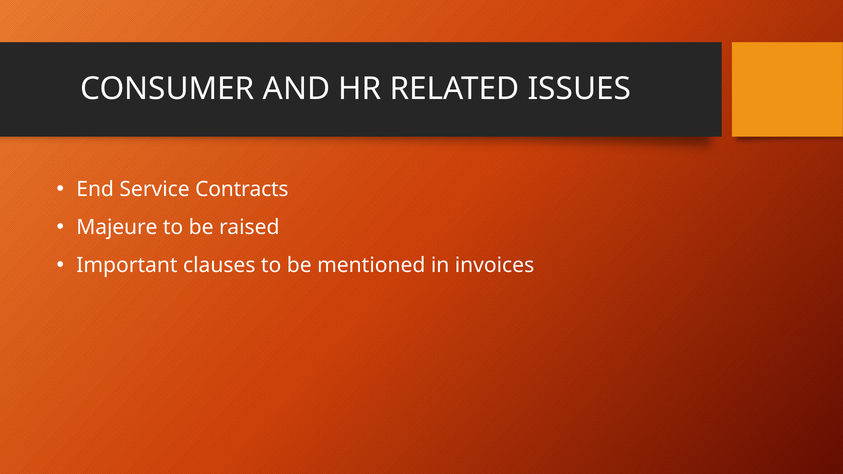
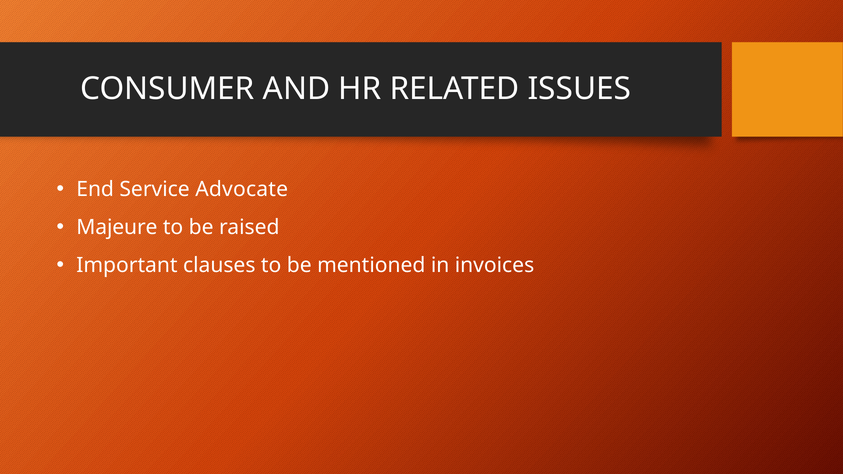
Contracts: Contracts -> Advocate
